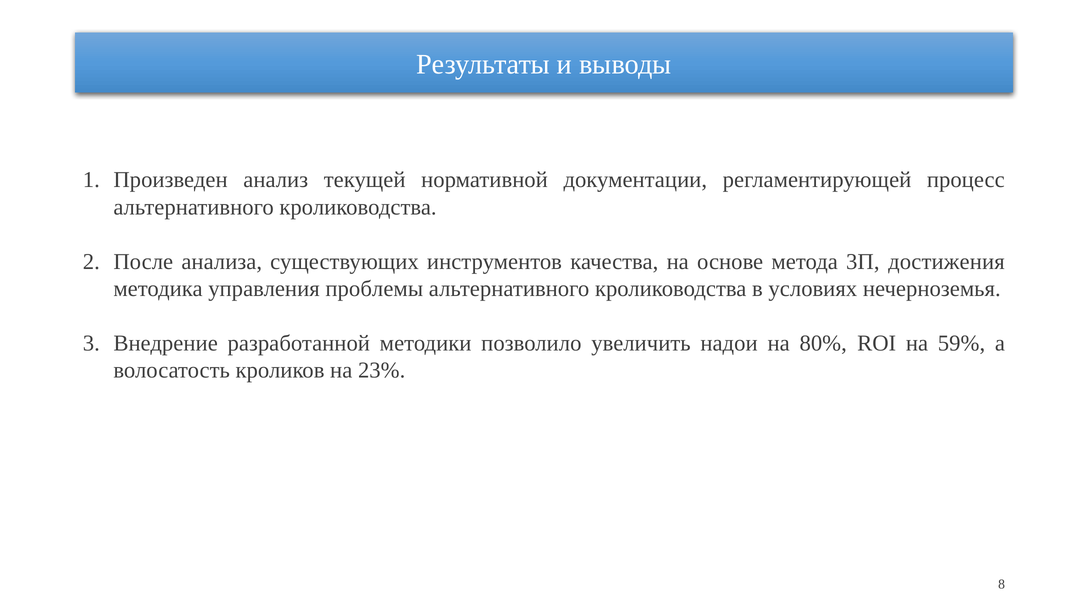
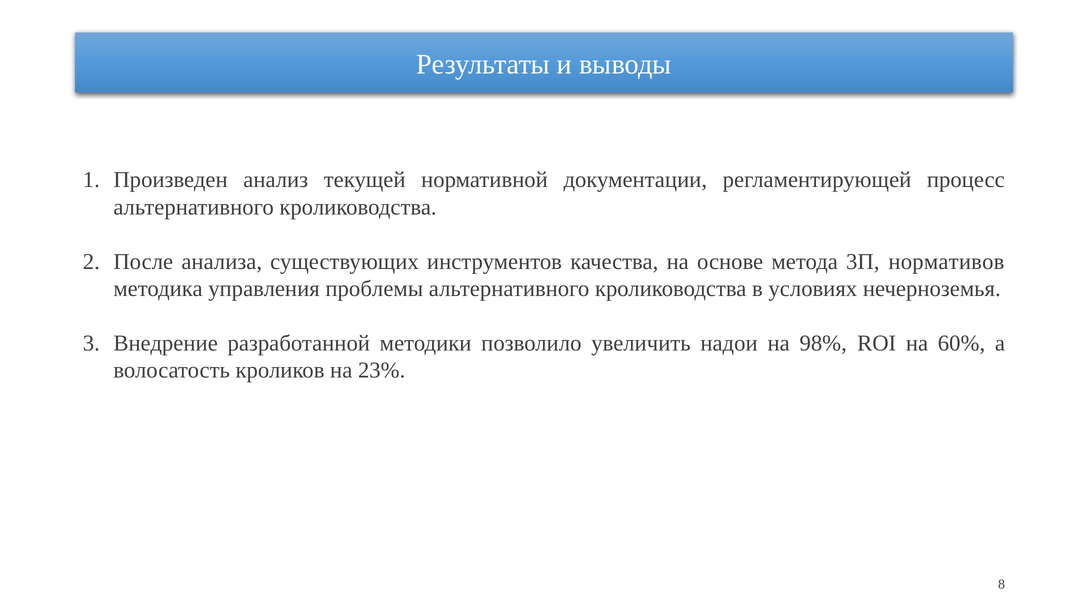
достижения: достижения -> нормативов
80%: 80% -> 98%
59%: 59% -> 60%
